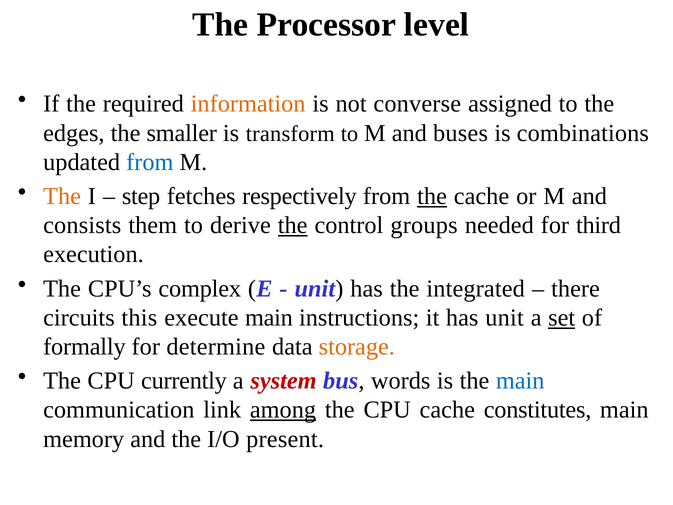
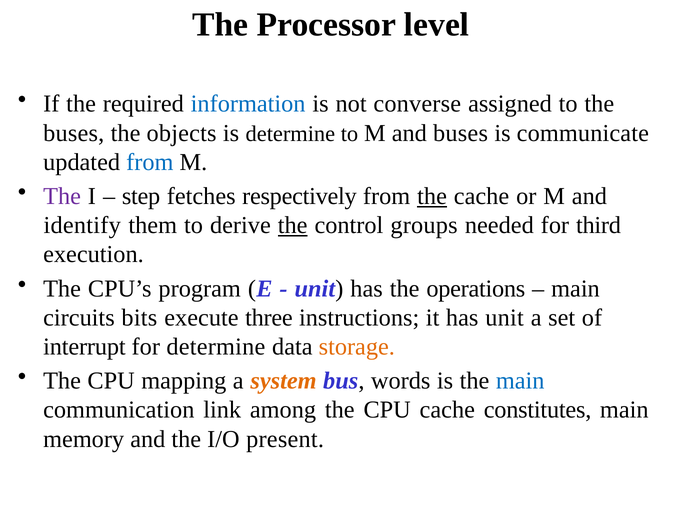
information colour: orange -> blue
edges at (74, 133): edges -> buses
smaller: smaller -> objects
is transform: transform -> determine
combinations: combinations -> communicate
The at (62, 196) colour: orange -> purple
consists: consists -> identify
complex: complex -> program
integrated: integrated -> operations
there at (576, 288): there -> main
this: this -> bits
execute main: main -> three
set underline: present -> none
formally: formally -> interrupt
currently: currently -> mapping
system colour: red -> orange
among underline: present -> none
